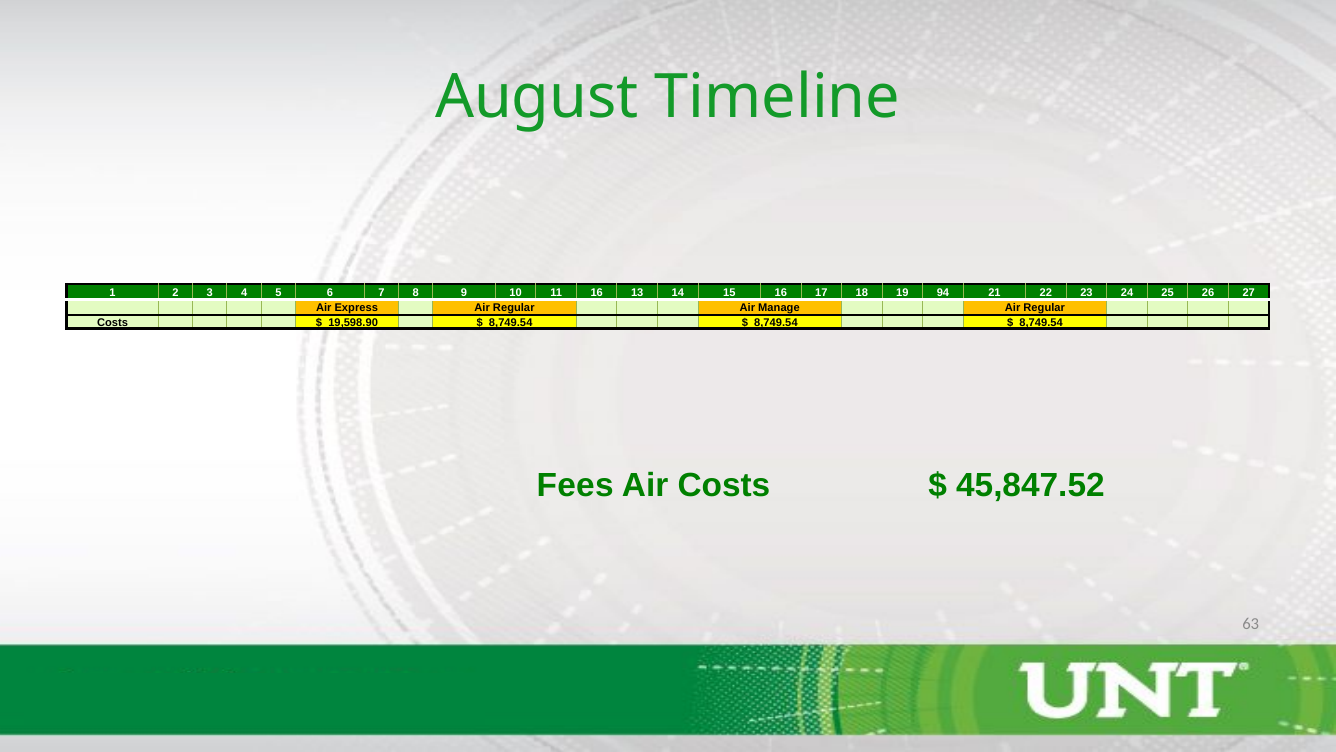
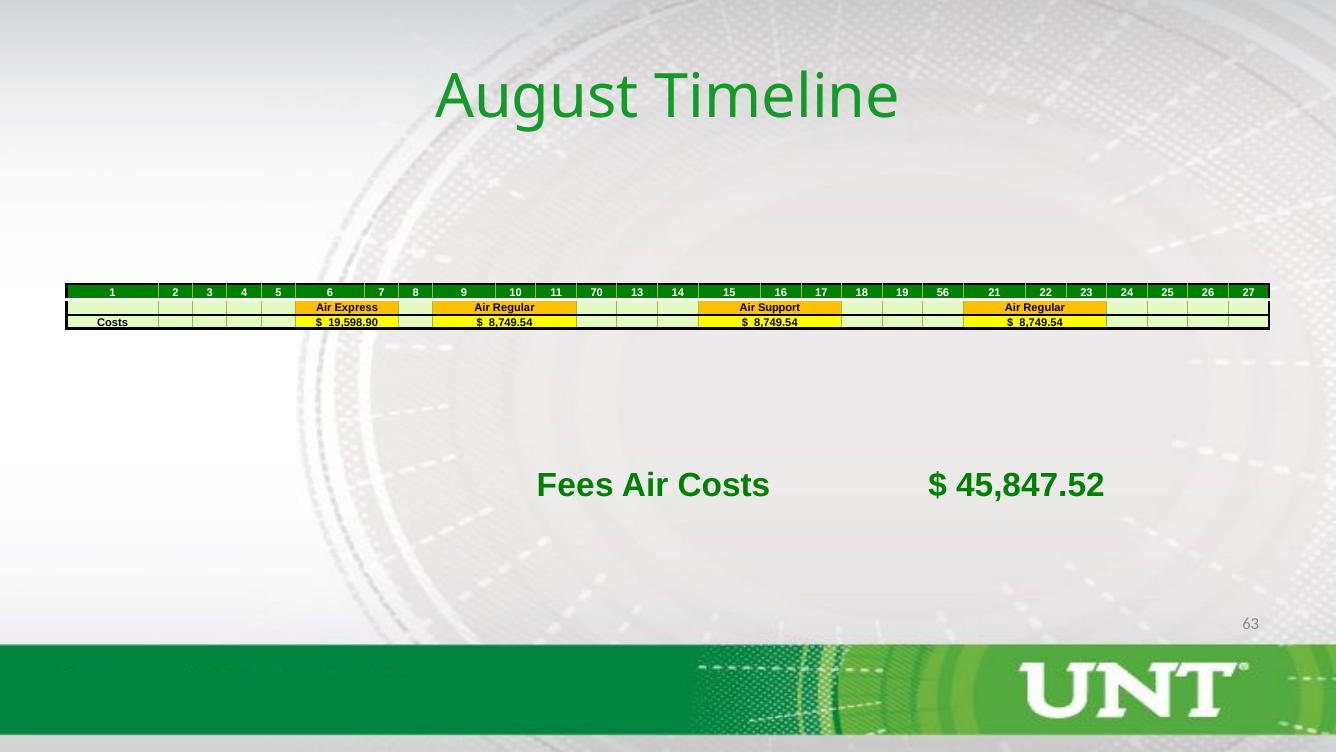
11 16: 16 -> 70
94: 94 -> 56
Manage: Manage -> Support
